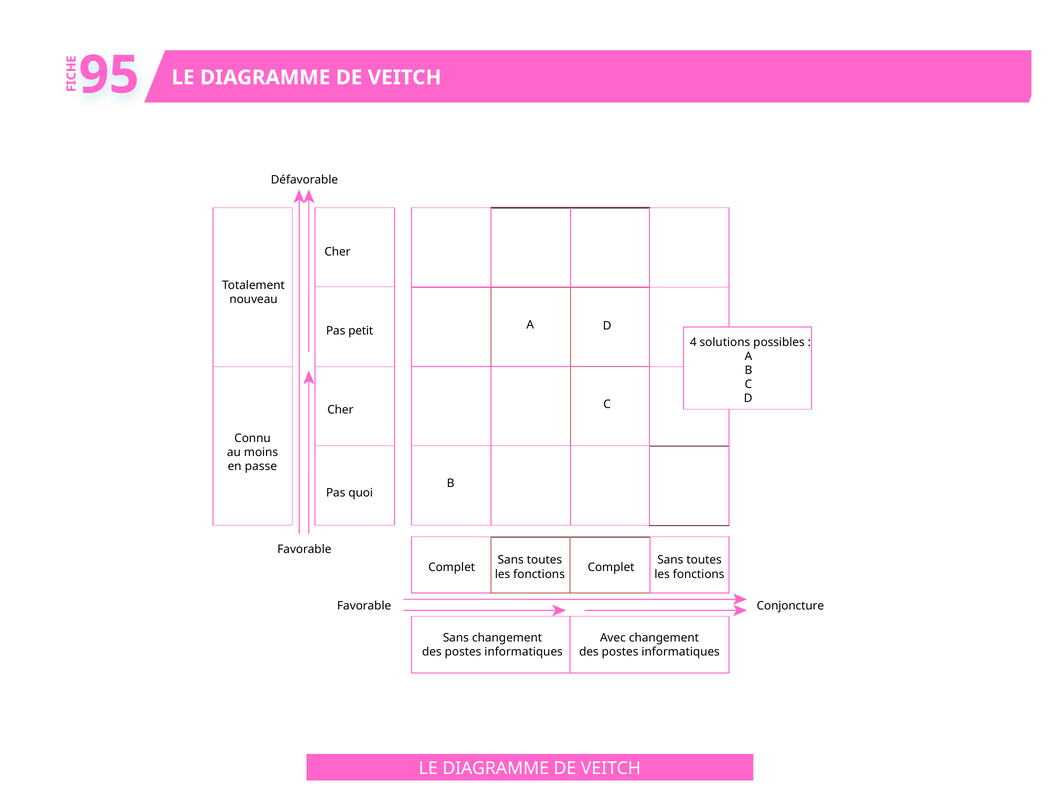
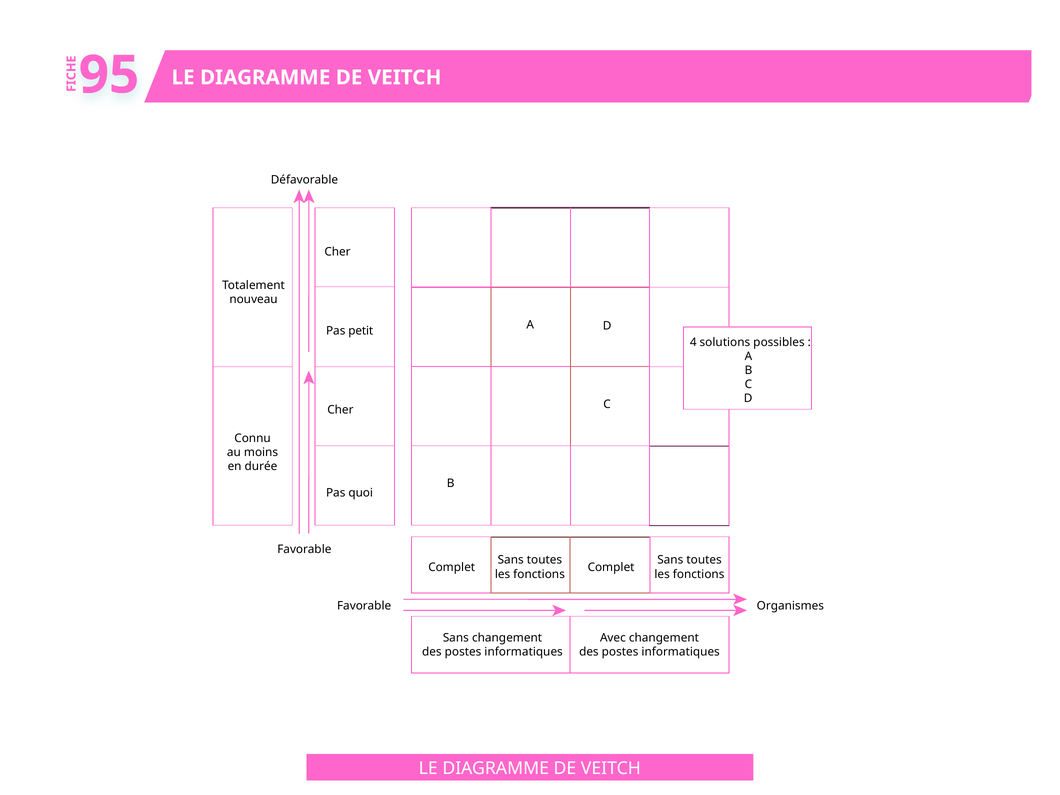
passe: passe -> durée
Conjoncture: Conjoncture -> Organismes
